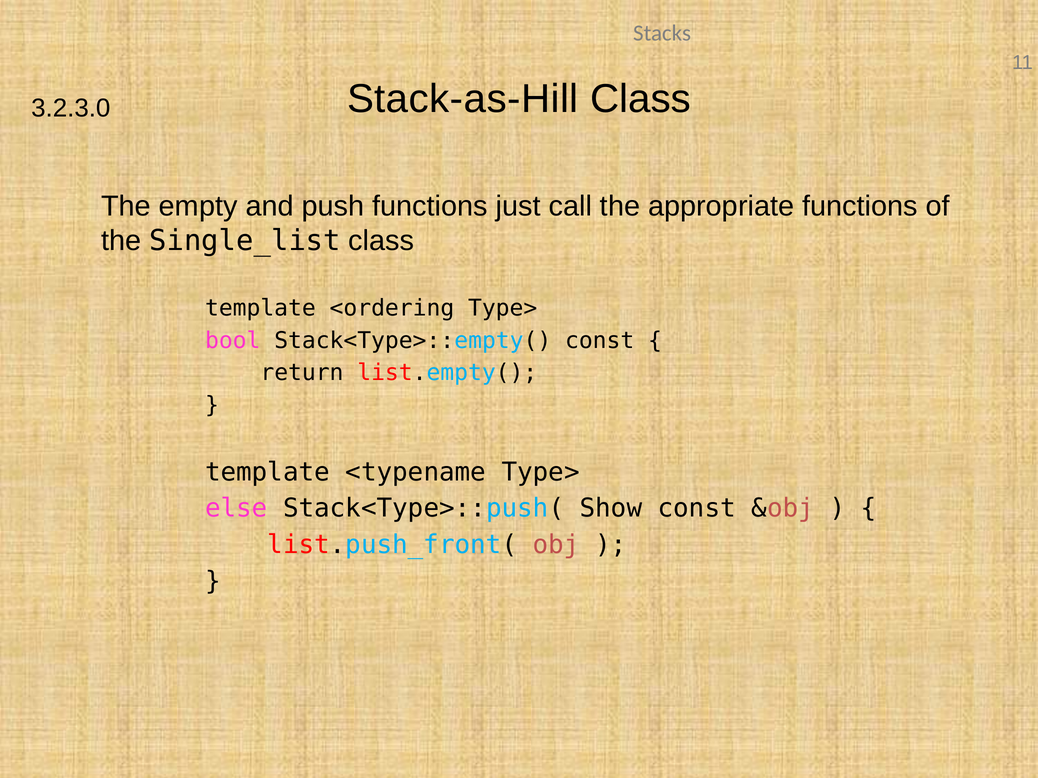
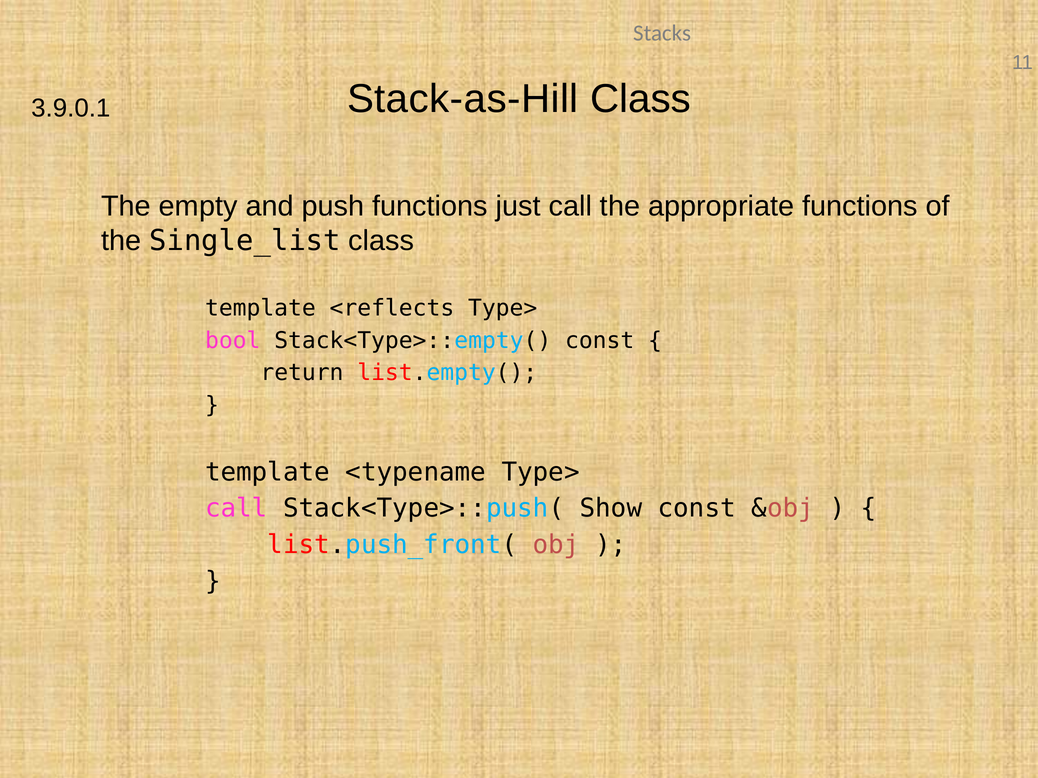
3.2.3.0: 3.2.3.0 -> 3.9.0.1
<ordering: <ordering -> <reflects
else at (236, 509): else -> call
